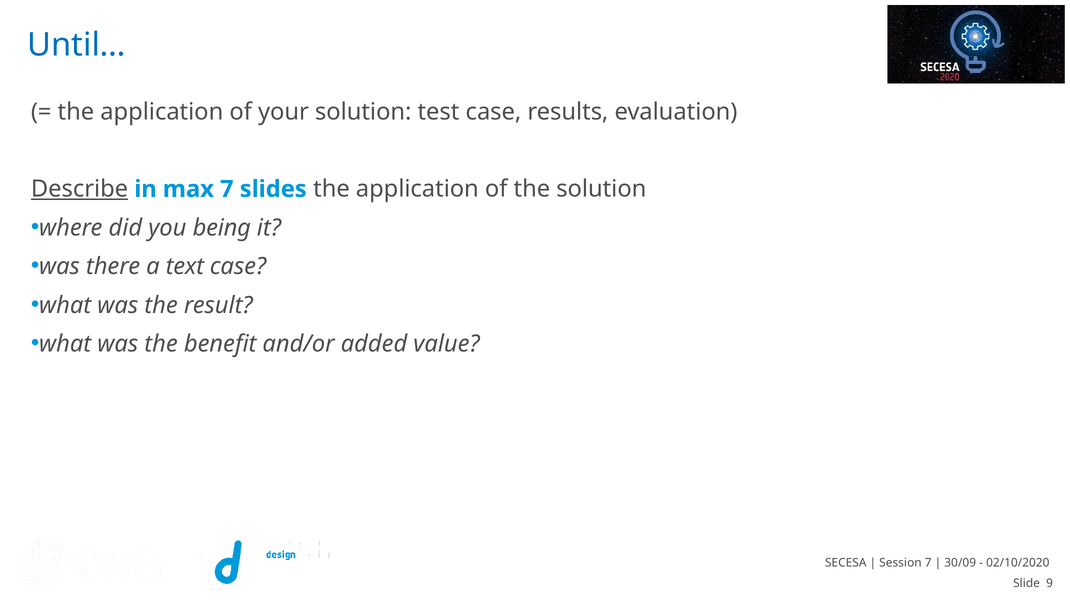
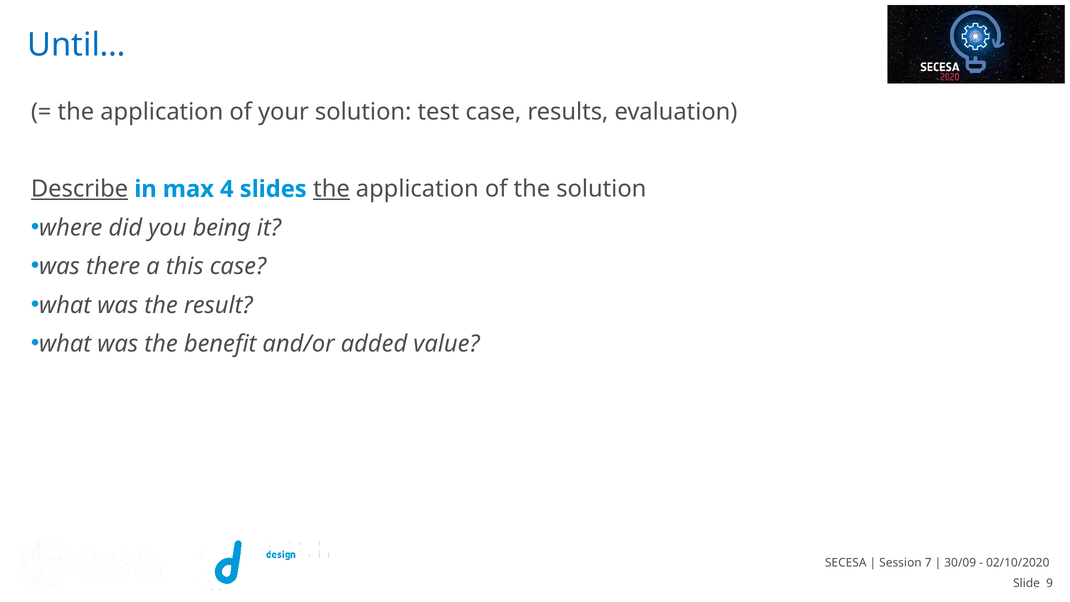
max 7: 7 -> 4
the at (332, 189) underline: none -> present
text: text -> this
